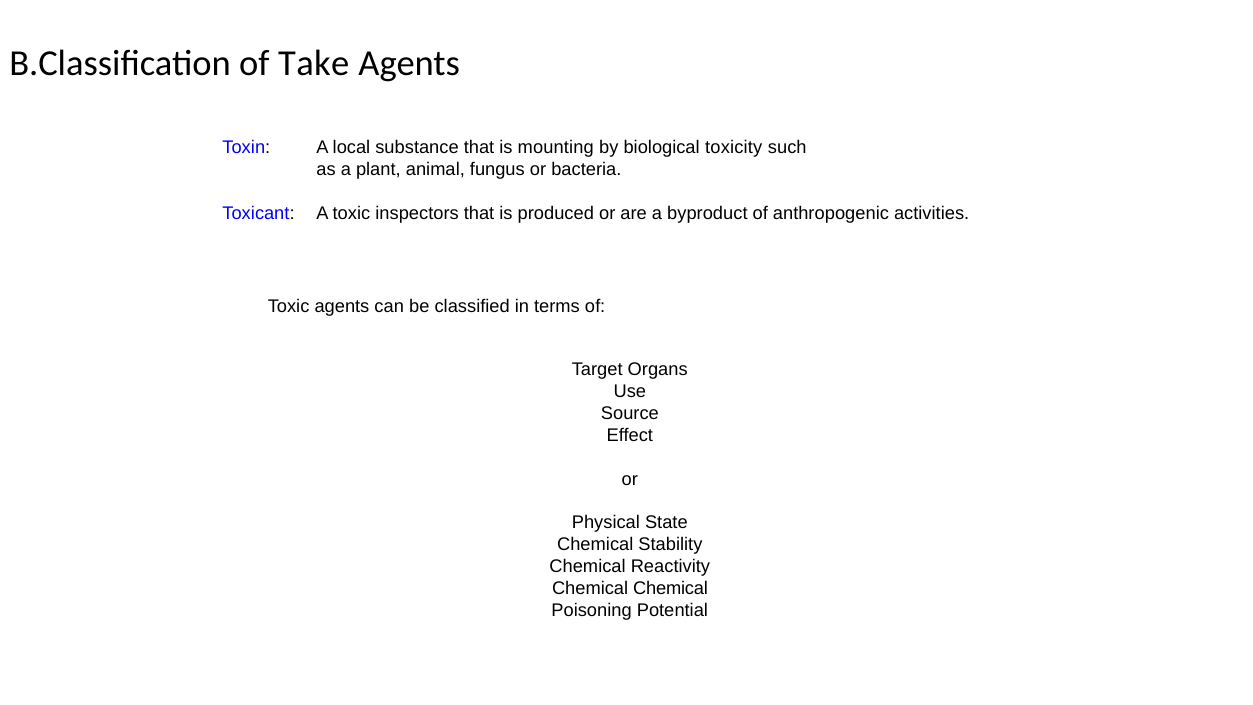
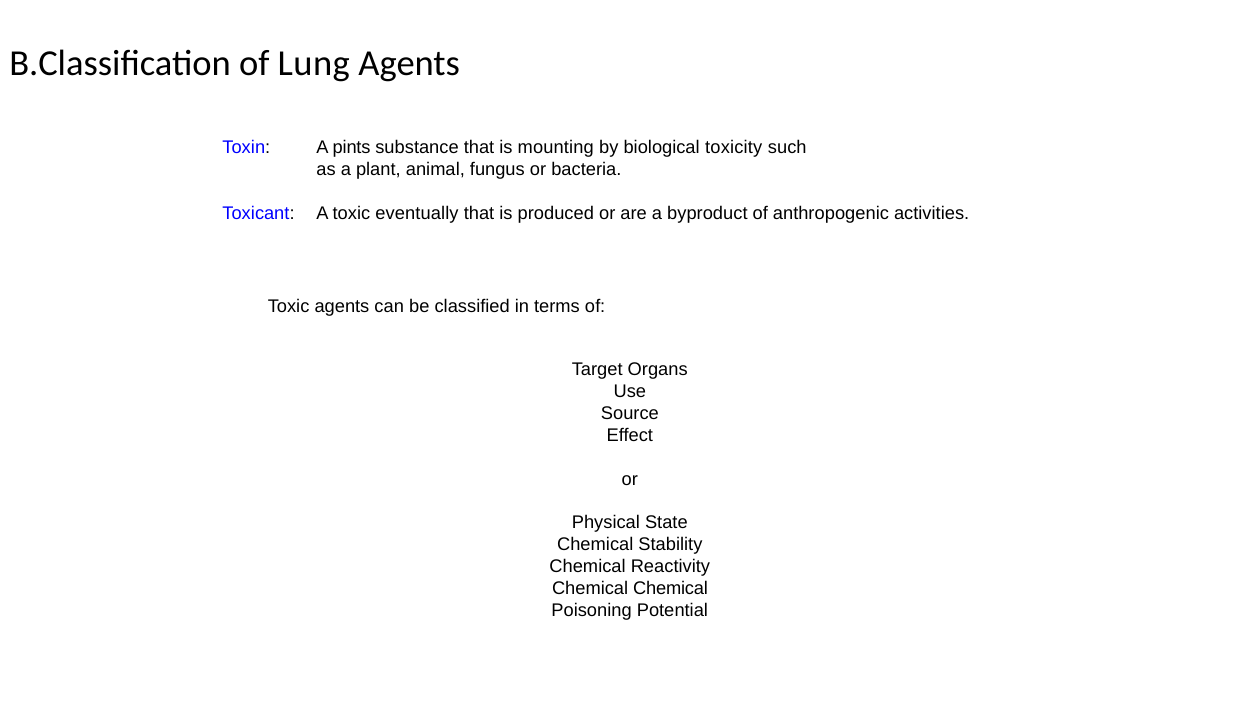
Take: Take -> Lung
local: local -> pints
inspectors: inspectors -> eventually
